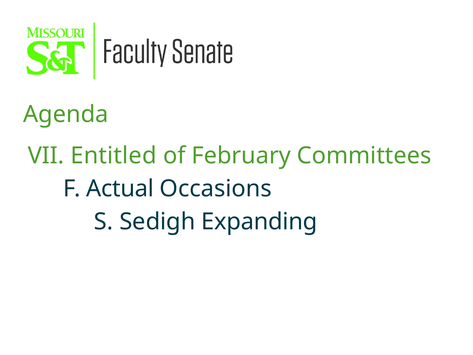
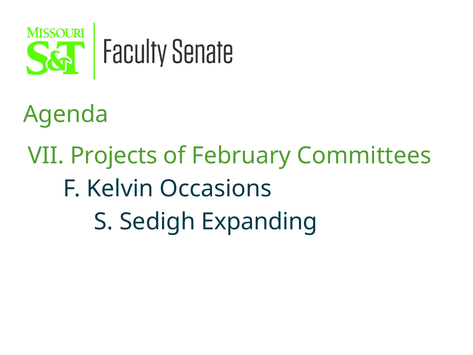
Entitled: Entitled -> Projects
Actual: Actual -> Kelvin
